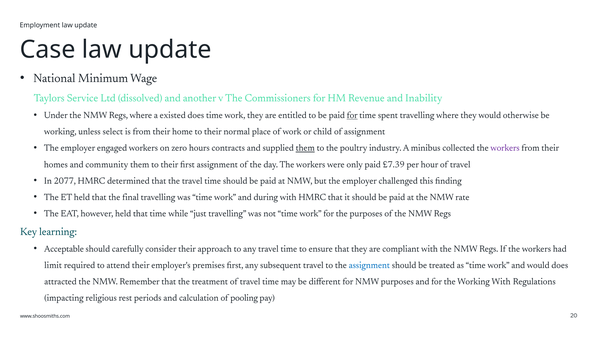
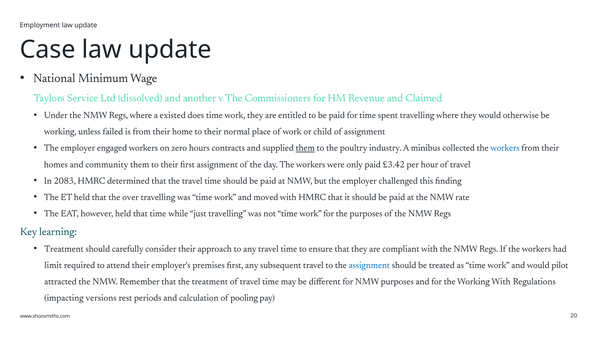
Inability: Inability -> Claimed
for at (352, 115) underline: present -> none
select: select -> failed
workers at (505, 148) colour: purple -> blue
£7.39: £7.39 -> £3.42
2077: 2077 -> 2083
final: final -> over
during: during -> moved
Acceptable at (64, 248): Acceptable -> Treatment
would does: does -> pilot
religious: religious -> versions
